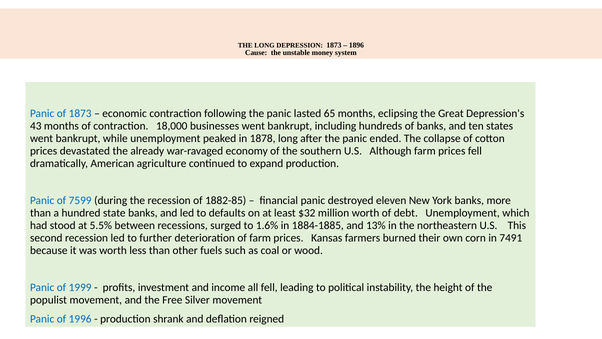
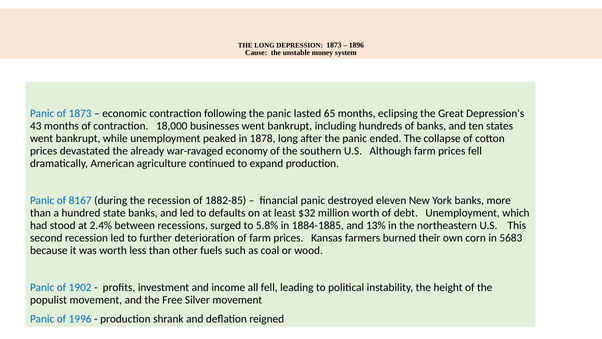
7599: 7599 -> 8167
5.5%: 5.5% -> 2.4%
1.6%: 1.6% -> 5.8%
7491: 7491 -> 5683
1999: 1999 -> 1902
